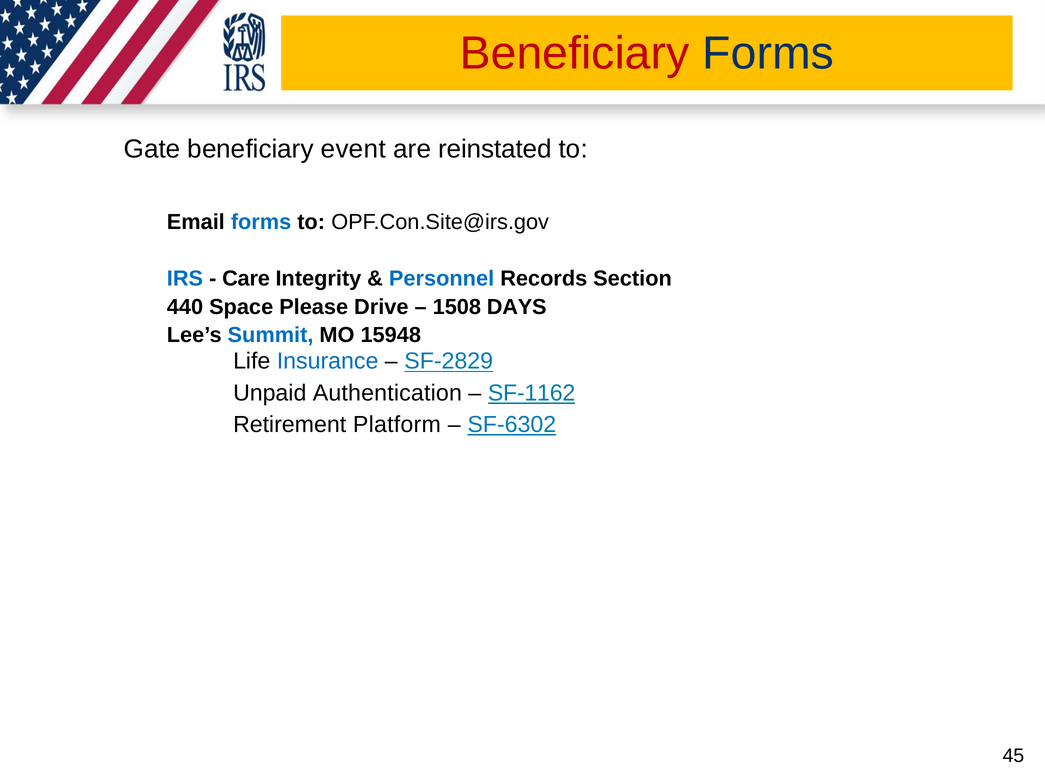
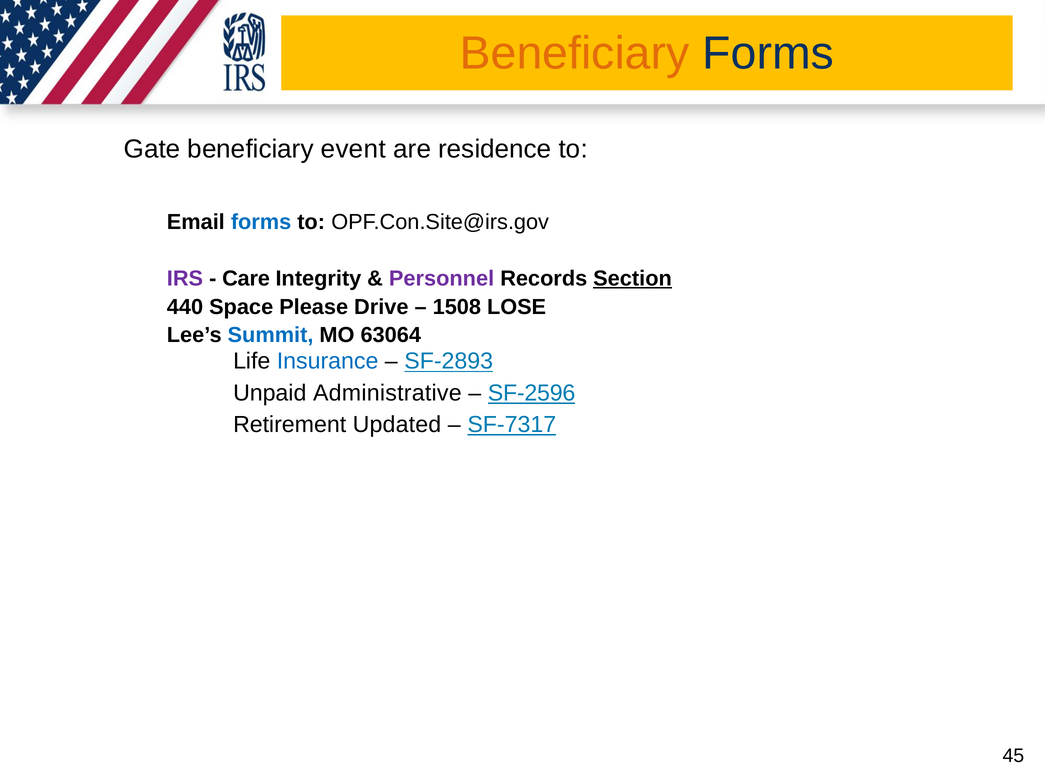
Beneficiary at (575, 54) colour: red -> orange
reinstated: reinstated -> residence
IRS colour: blue -> purple
Personnel colour: blue -> purple
Section underline: none -> present
DAYS: DAYS -> LOSE
15948: 15948 -> 63064
SF-2829: SF-2829 -> SF-2893
Authentication: Authentication -> Administrative
SF-1162: SF-1162 -> SF-2596
Platform: Platform -> Updated
SF-6302: SF-6302 -> SF-7317
